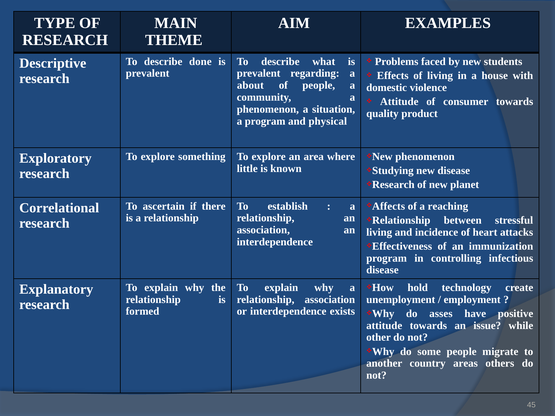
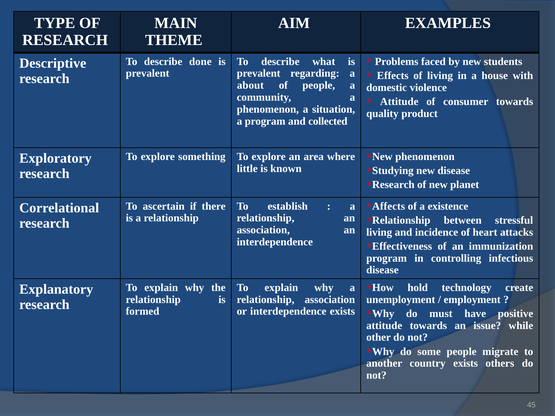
physical: physical -> collected
reaching: reaching -> existence
asses: asses -> must
country areas: areas -> exists
